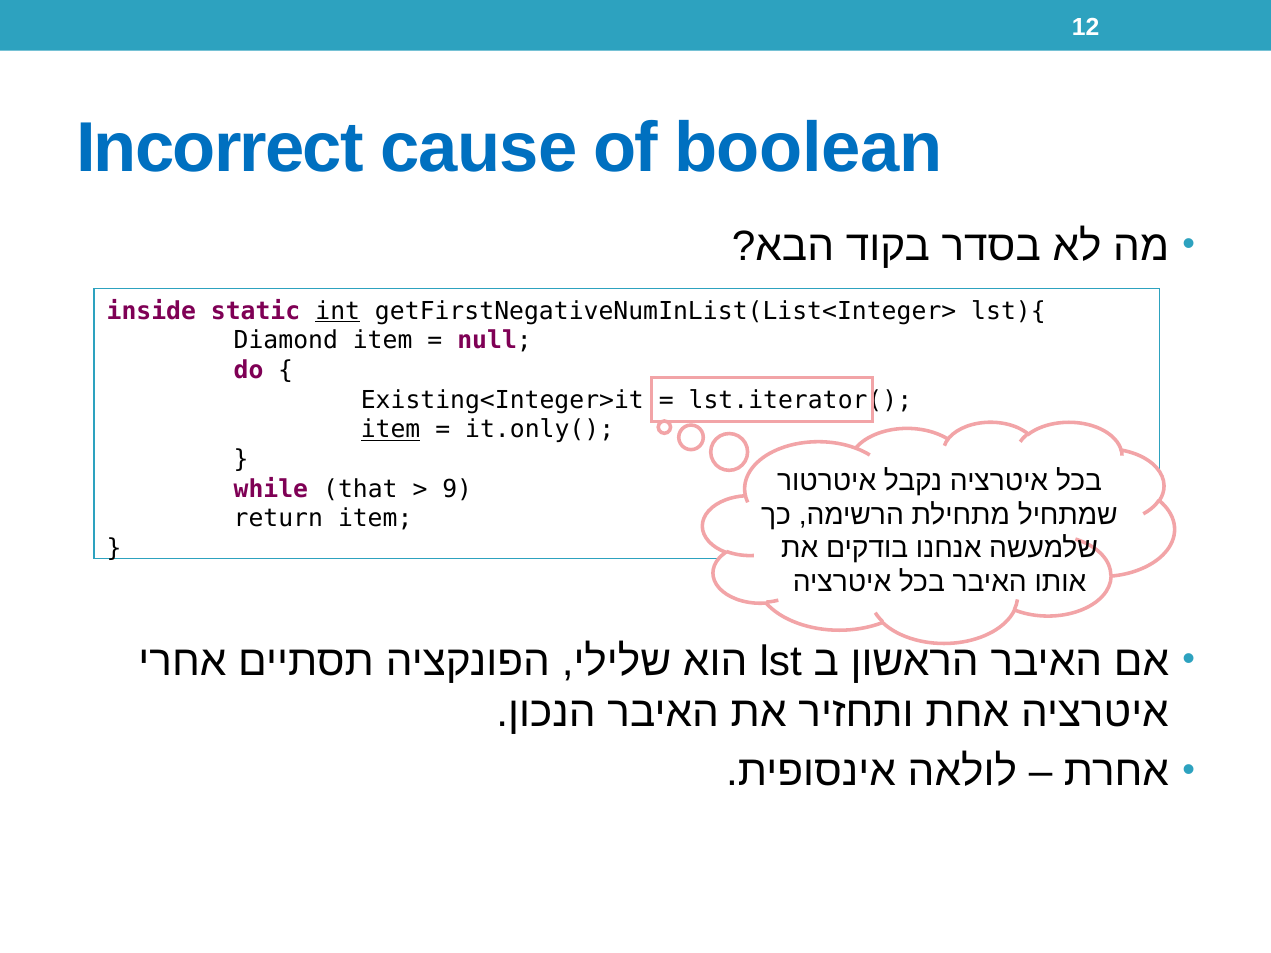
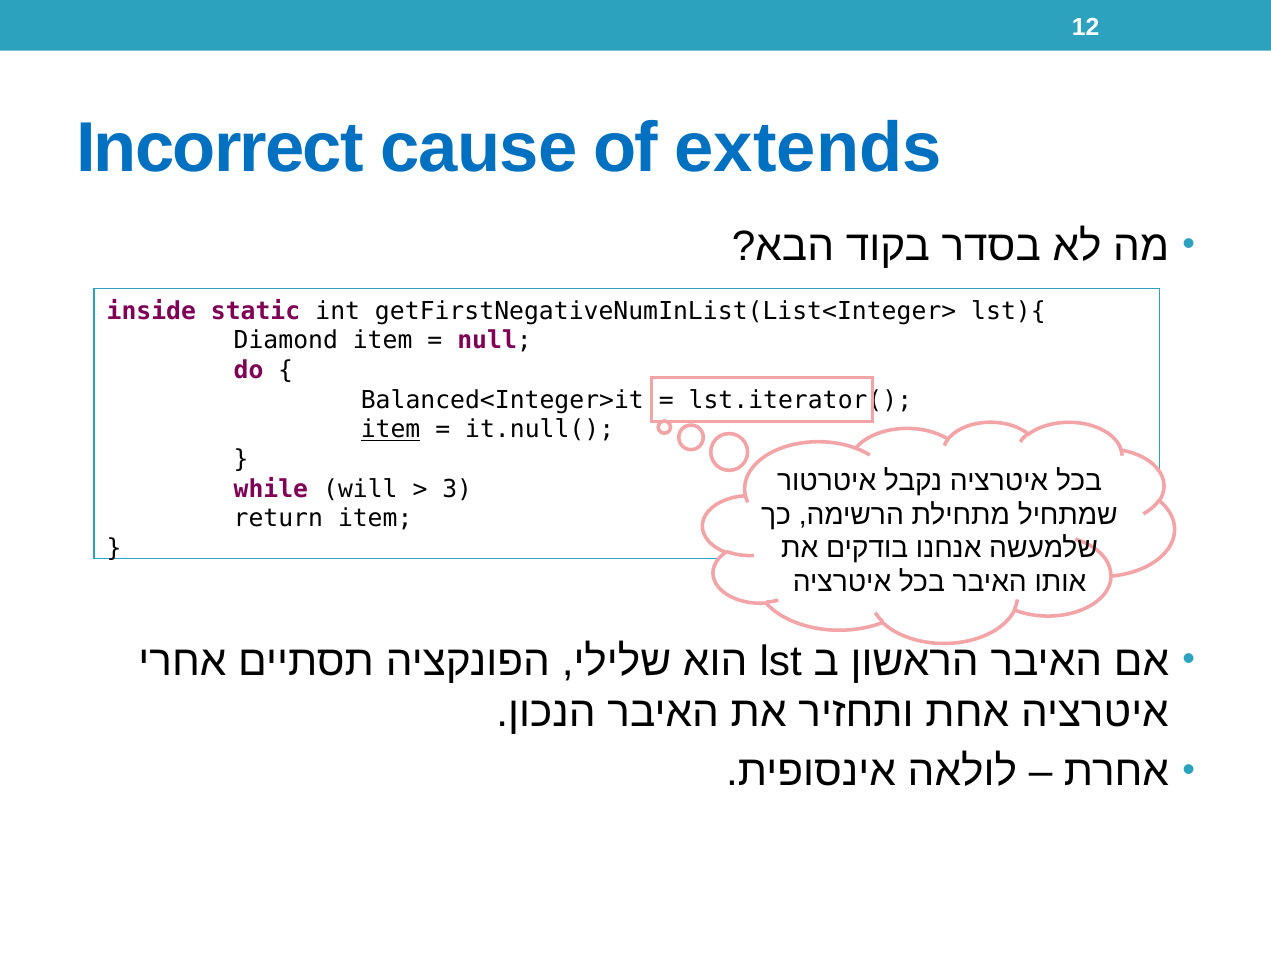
boolean: boolean -> extends
int underline: present -> none
Existing<Integer>it: Existing<Integer>it -> Balanced<Integer>it
it.only(: it.only( -> it.null(
that: that -> will
9: 9 -> 3
